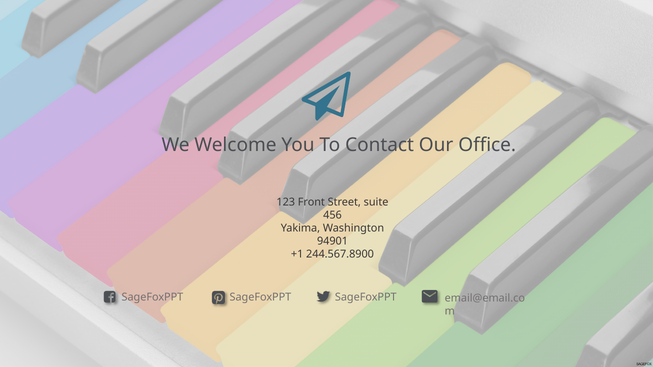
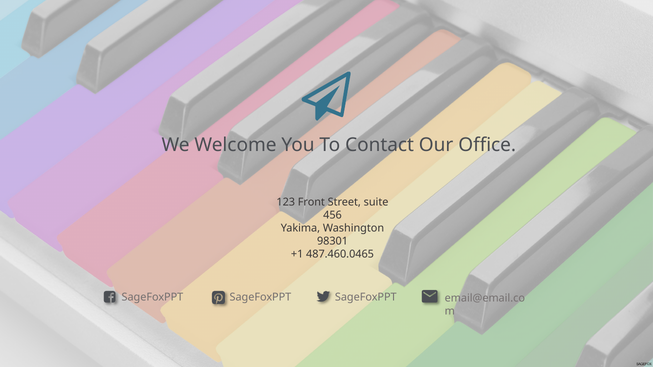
94901: 94901 -> 98301
244.567.8900: 244.567.8900 -> 487.460.0465
